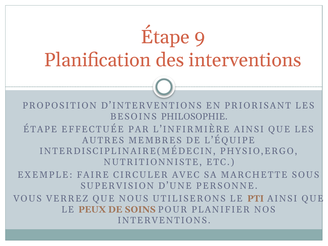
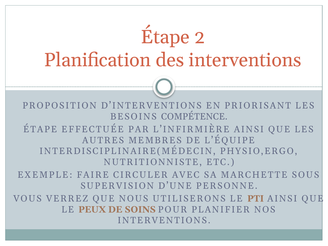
9: 9 -> 2
PHILOSOPHIE: PHILOSOPHIE -> COMPÉTENCE
